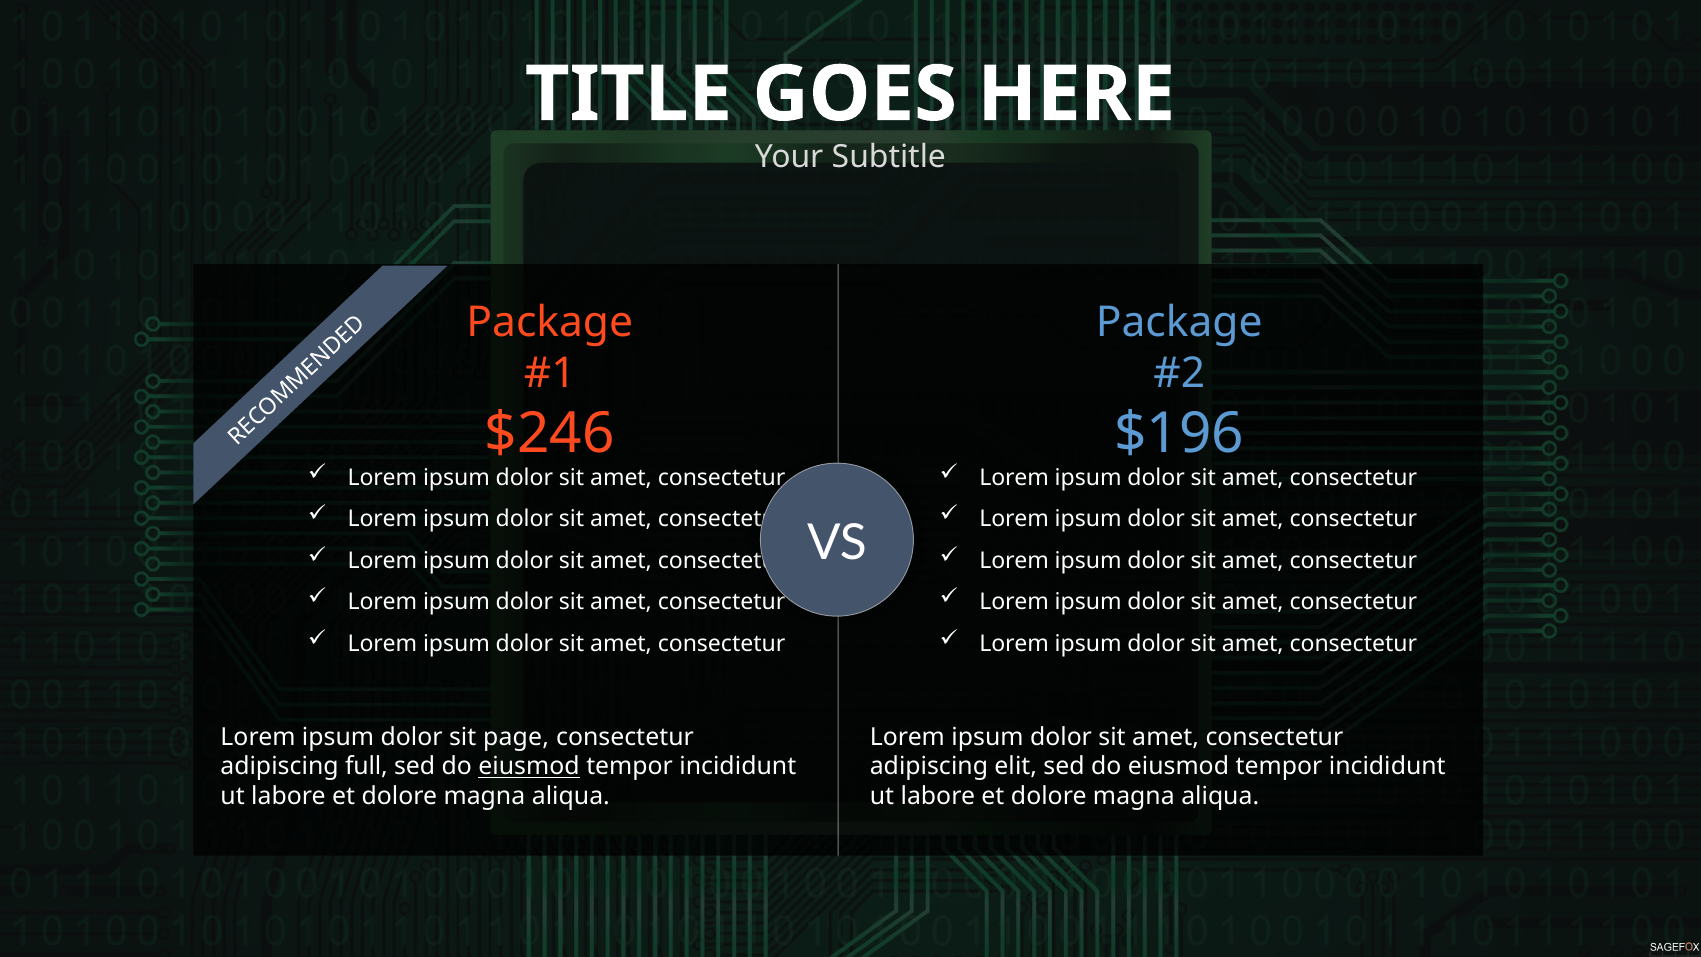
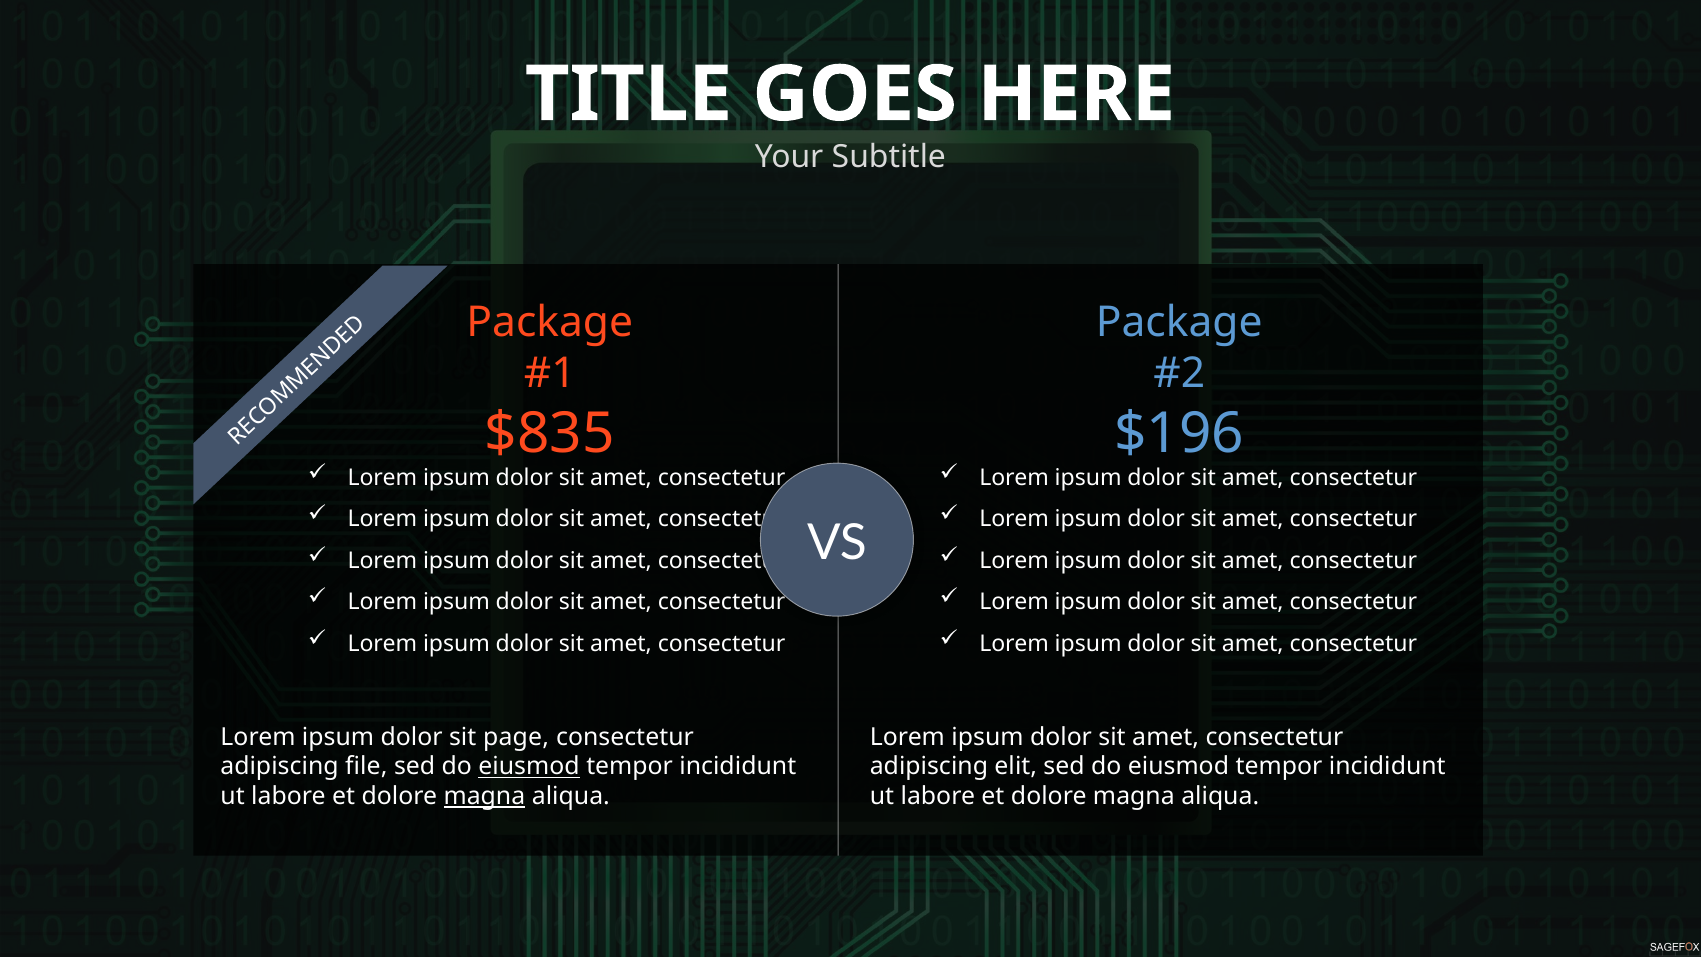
$246: $246 -> $835
full: full -> file
magna at (484, 796) underline: none -> present
